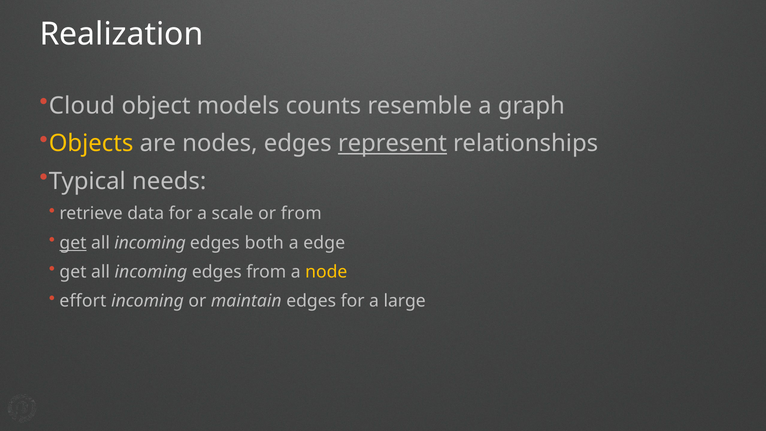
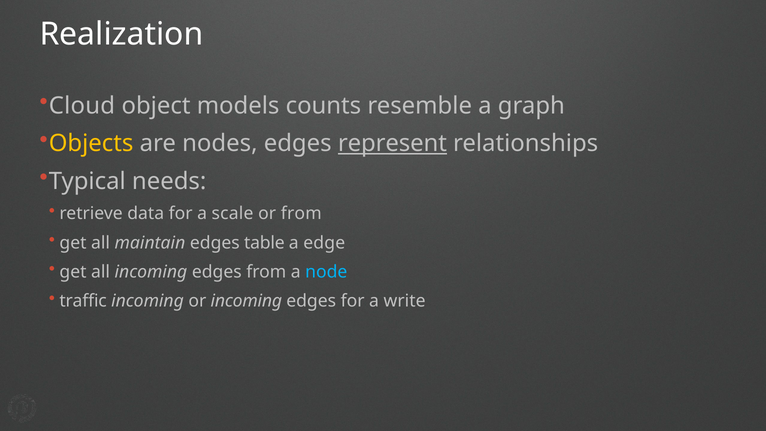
get at (73, 243) underline: present -> none
incoming at (150, 243): incoming -> maintain
both: both -> table
node colour: yellow -> light blue
effort: effort -> traffic
or maintain: maintain -> incoming
large: large -> write
